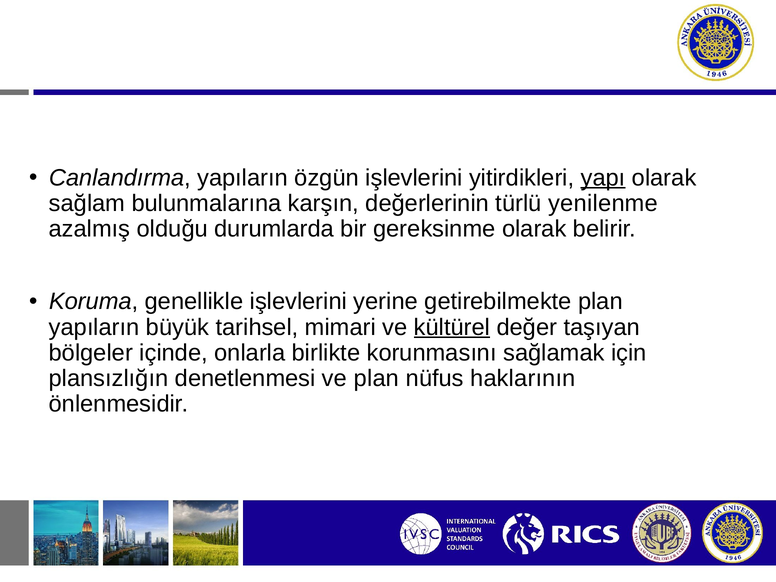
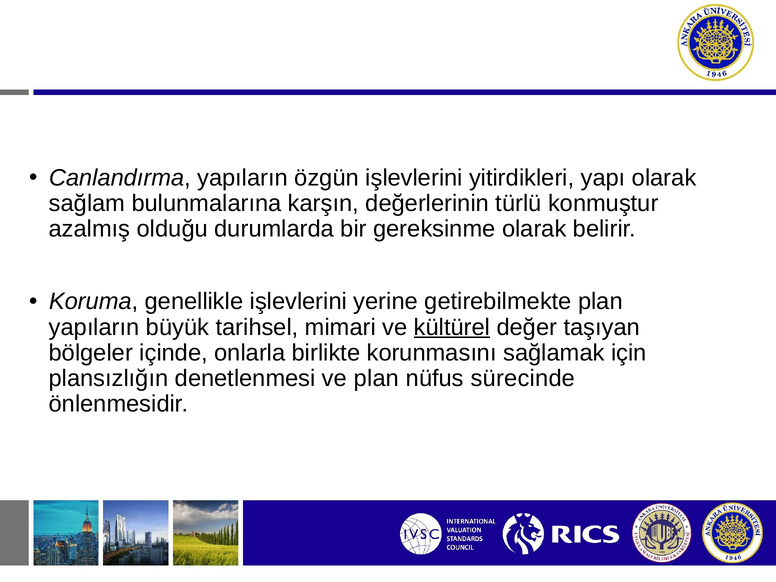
yapı underline: present -> none
yenilenme: yenilenme -> konmuştur
haklarının: haklarının -> sürecinde
